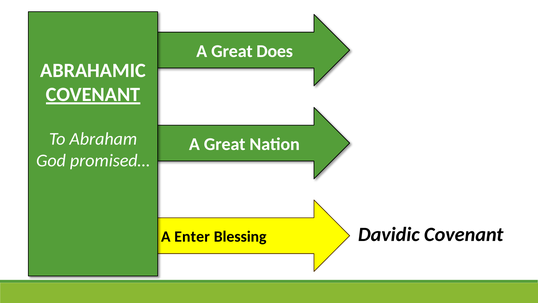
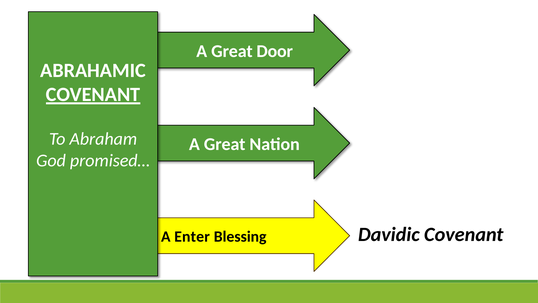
Does: Does -> Door
